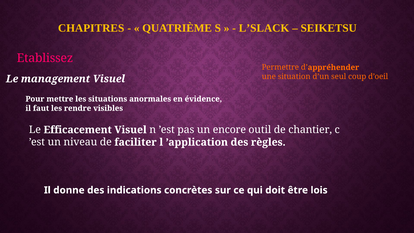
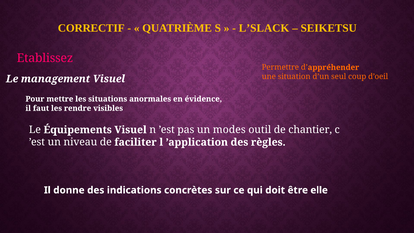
CHAPITRES: CHAPITRES -> CORRECTIF
Efficacement: Efficacement -> Équipements
encore: encore -> modes
lois: lois -> elle
